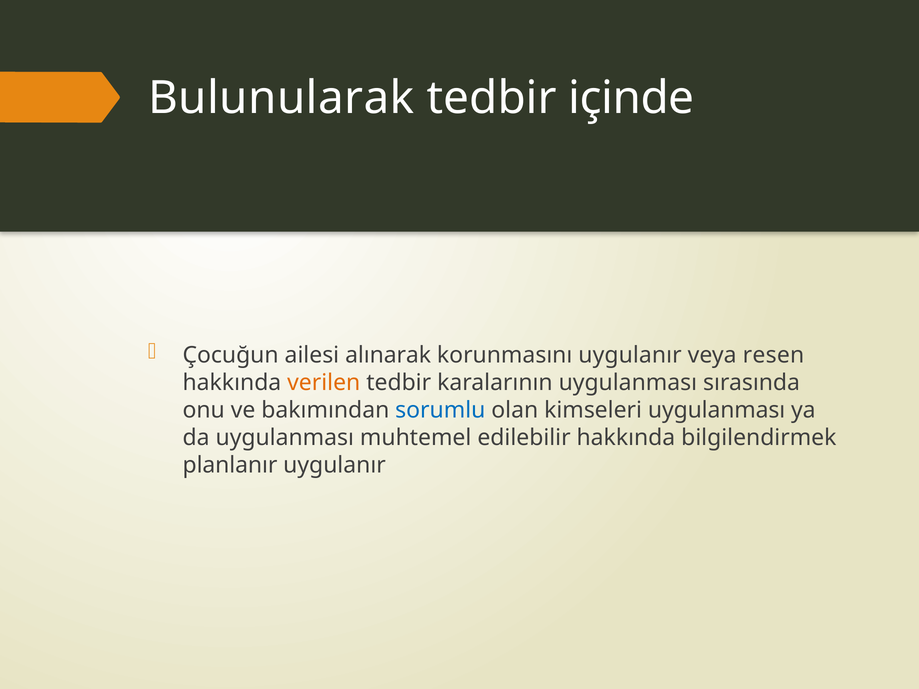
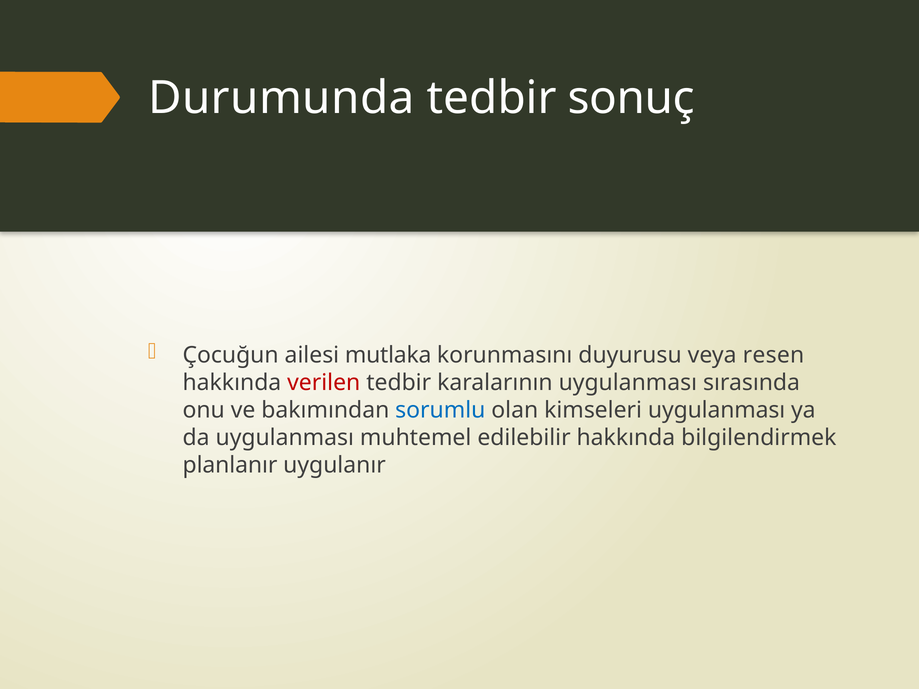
Bulunularak: Bulunularak -> Durumunda
içinde: içinde -> sonuç
alınarak: alınarak -> mutlaka
korunmasını uygulanır: uygulanır -> duyurusu
verilen colour: orange -> red
